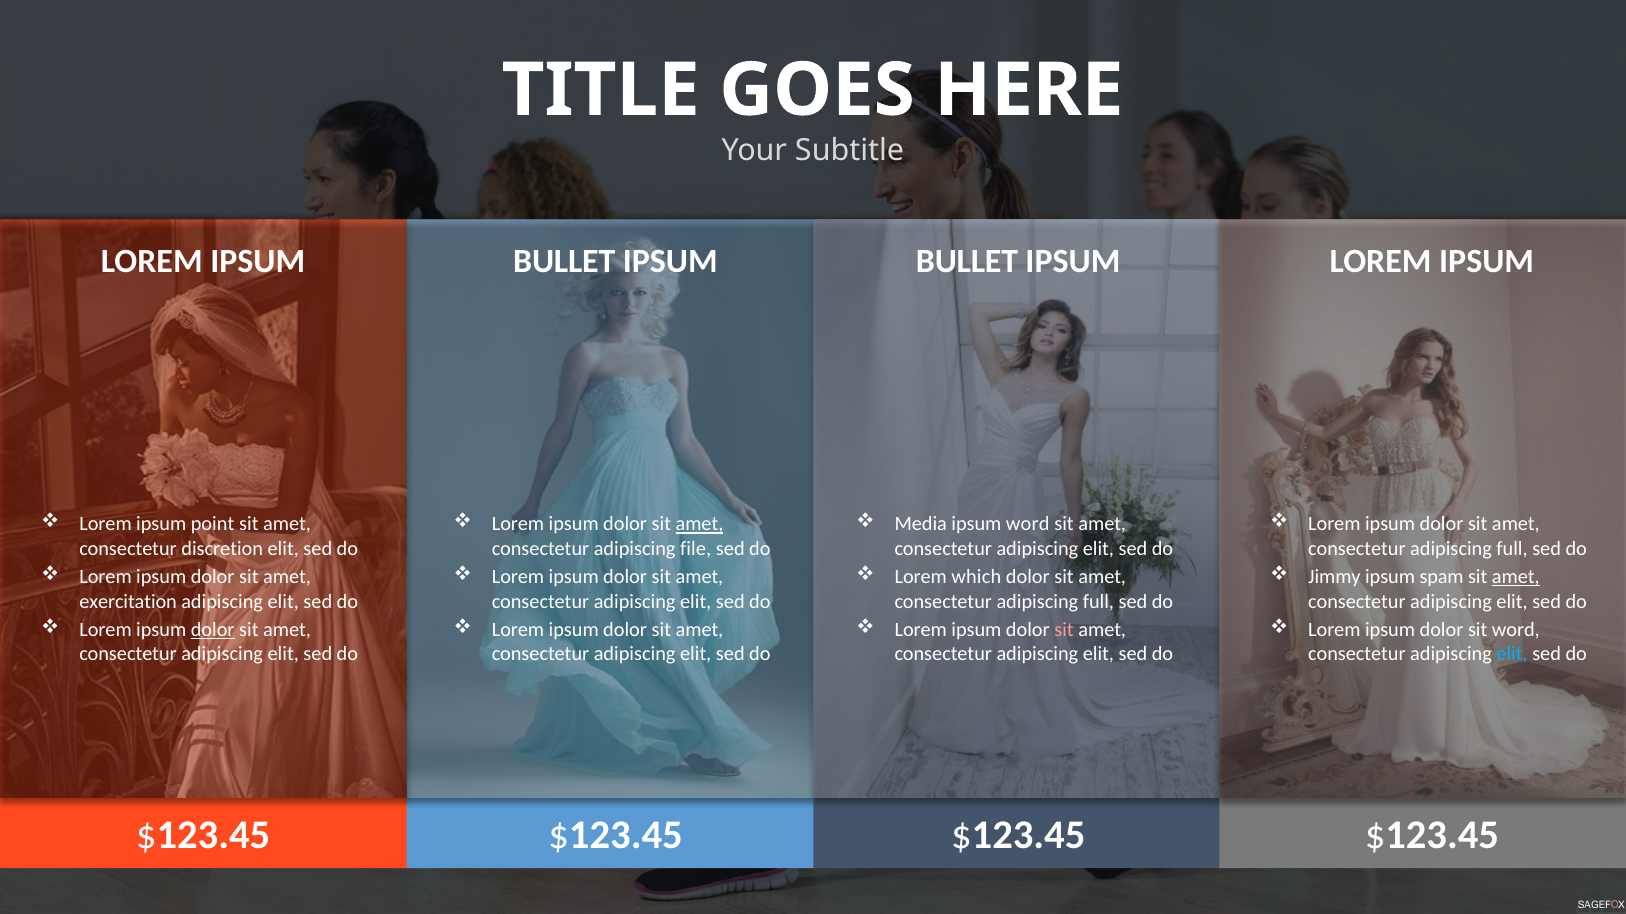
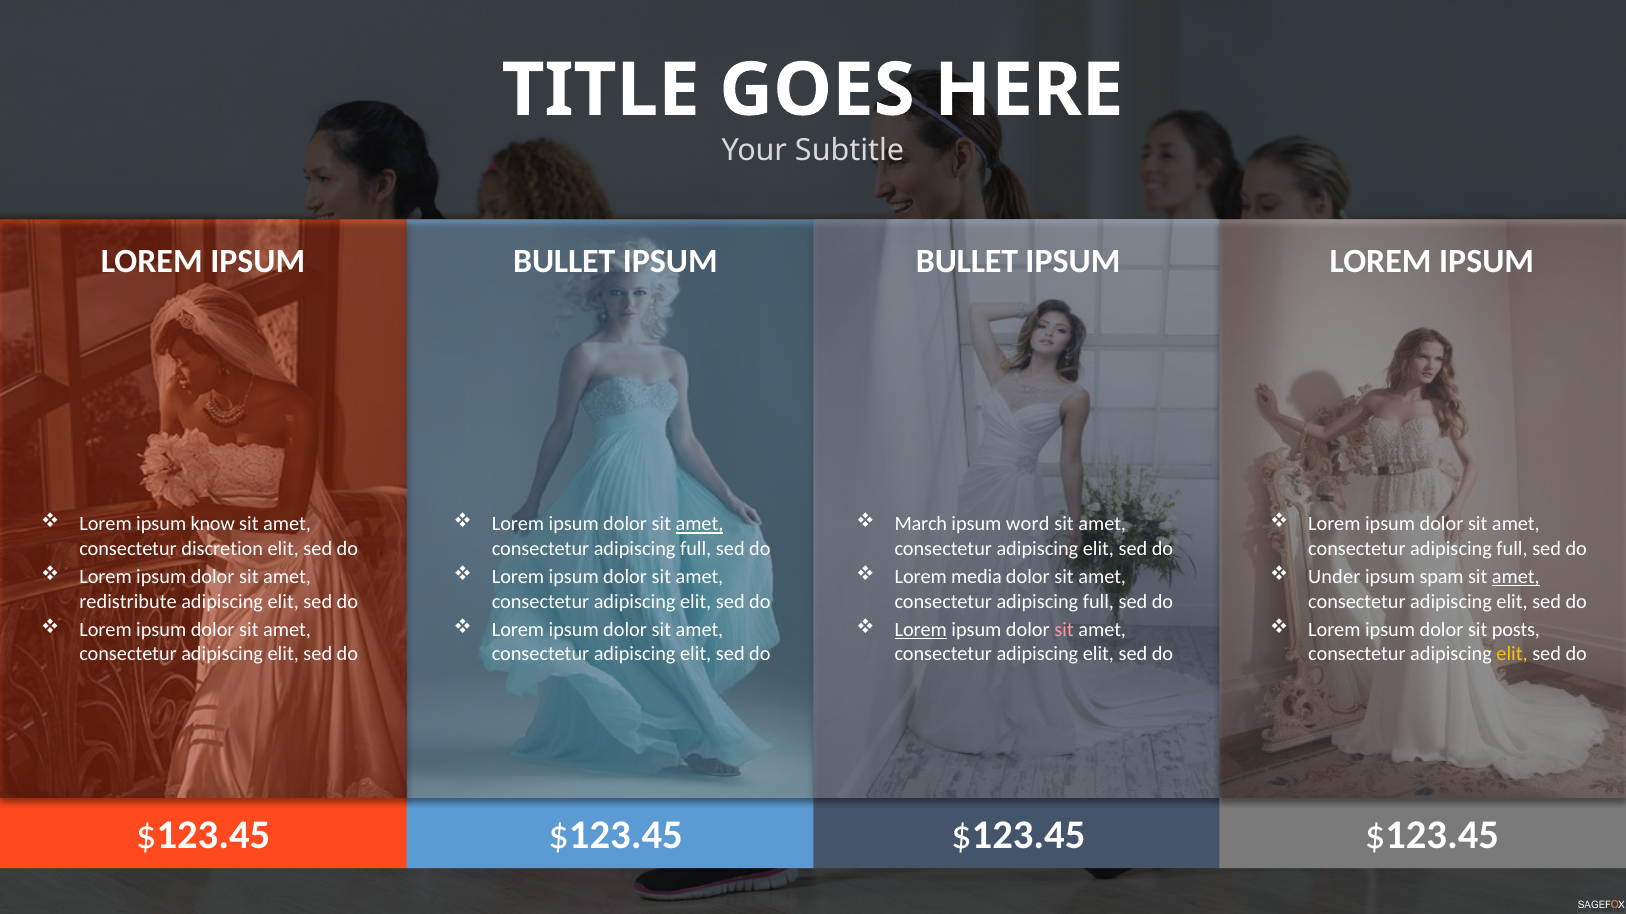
point: point -> know
Media: Media -> March
file at (696, 549): file -> full
which: which -> media
Jimmy: Jimmy -> Under
exercitation: exercitation -> redistribute
dolor at (213, 630) underline: present -> none
Lorem at (921, 630) underline: none -> present
sit word: word -> posts
elit at (1512, 655) colour: light blue -> yellow
